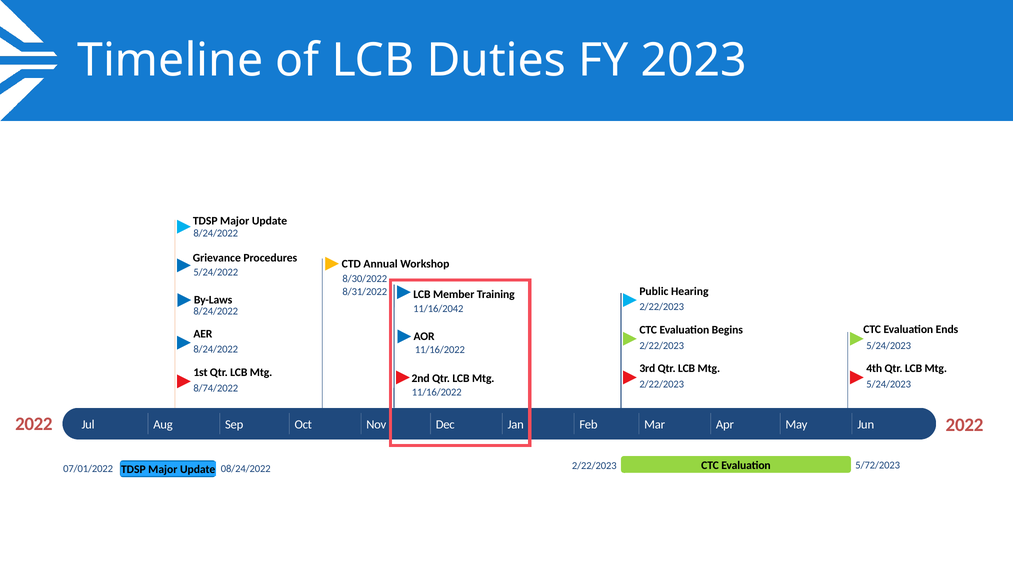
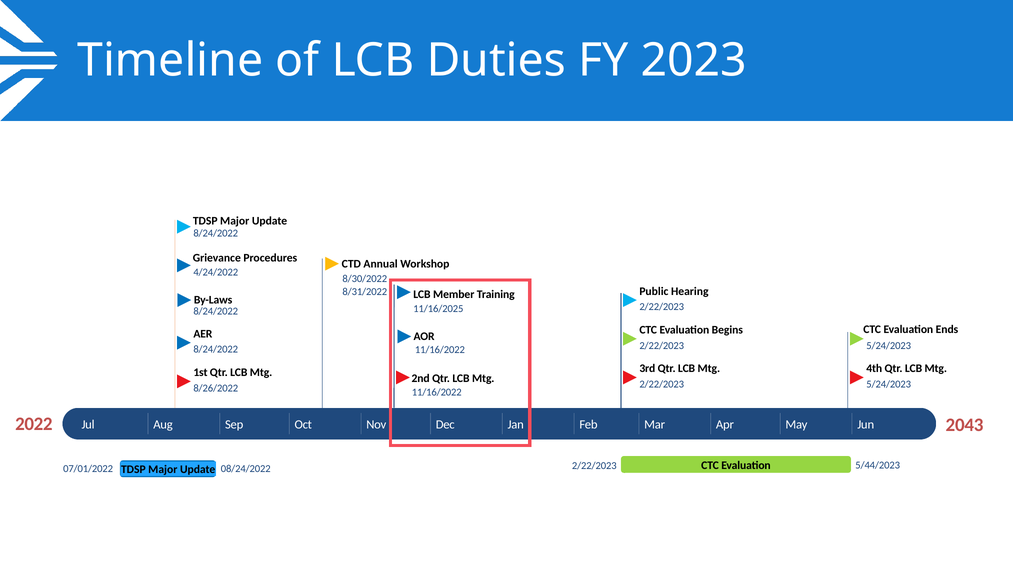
5/24/2022: 5/24/2022 -> 4/24/2022
11/16/2042: 11/16/2042 -> 11/16/2025
8/74/2022: 8/74/2022 -> 8/26/2022
2022 at (965, 425): 2022 -> 2043
5/72/2023: 5/72/2023 -> 5/44/2023
